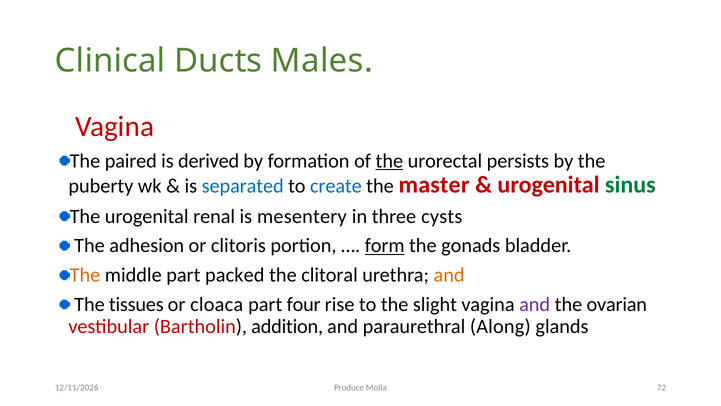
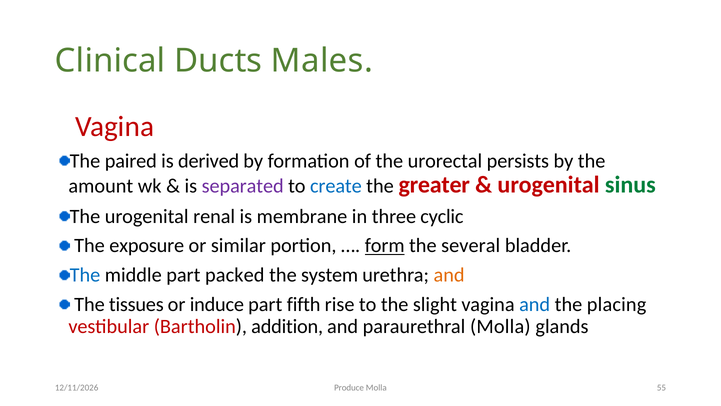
the at (389, 161) underline: present -> none
puberty: puberty -> amount
separated colour: blue -> purple
master: master -> greater
mesentery: mesentery -> membrane
cysts: cysts -> cyclic
adhesion: adhesion -> exposure
clitoris: clitoris -> similar
gonads: gonads -> several
The at (85, 275) colour: orange -> blue
clitoral: clitoral -> system
cloaca: cloaca -> induce
four: four -> fifth
and at (535, 304) colour: purple -> blue
ovarian: ovarian -> placing
paraurethral Along: Along -> Molla
72: 72 -> 55
